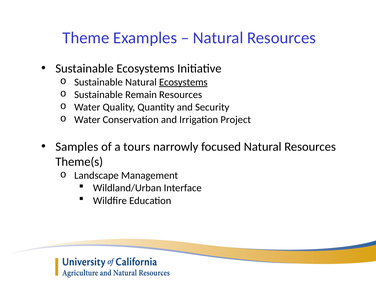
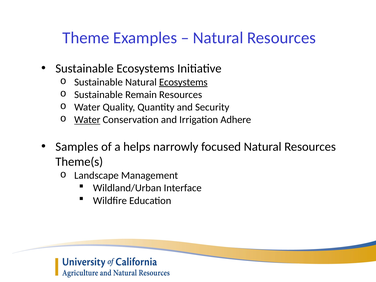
Water at (87, 120) underline: none -> present
Project: Project -> Adhere
tours: tours -> helps
